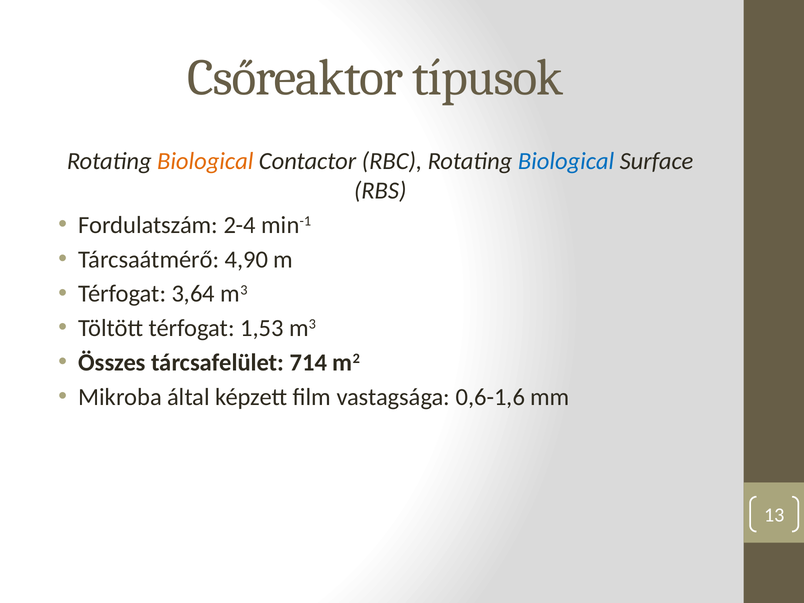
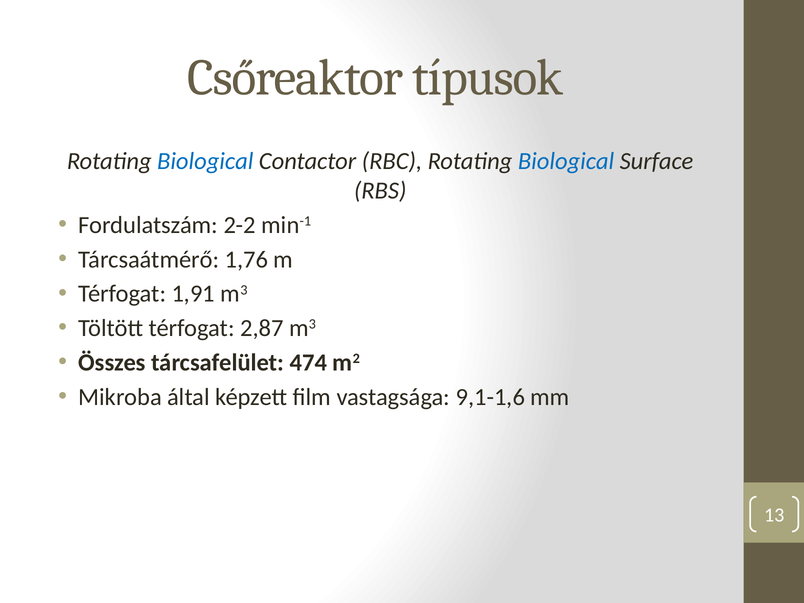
Biological at (205, 161) colour: orange -> blue
2-4: 2-4 -> 2-2
4,90: 4,90 -> 1,76
3,64: 3,64 -> 1,91
1,53: 1,53 -> 2,87
714: 714 -> 474
0,6-1,6: 0,6-1,6 -> 9,1-1,6
